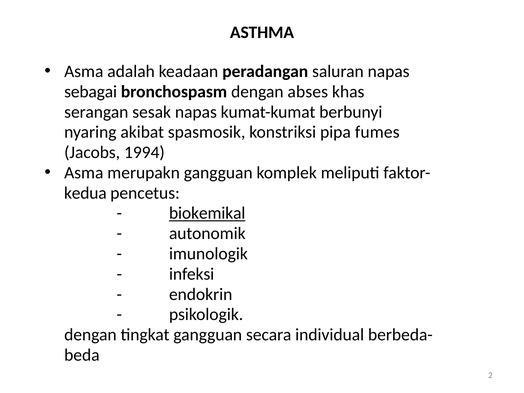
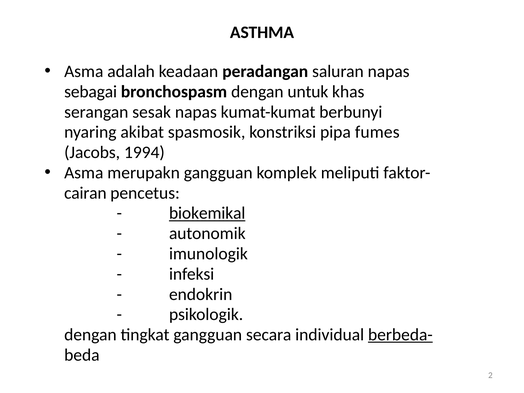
abses: abses -> untuk
kedua: kedua -> cairan
berbeda- underline: none -> present
